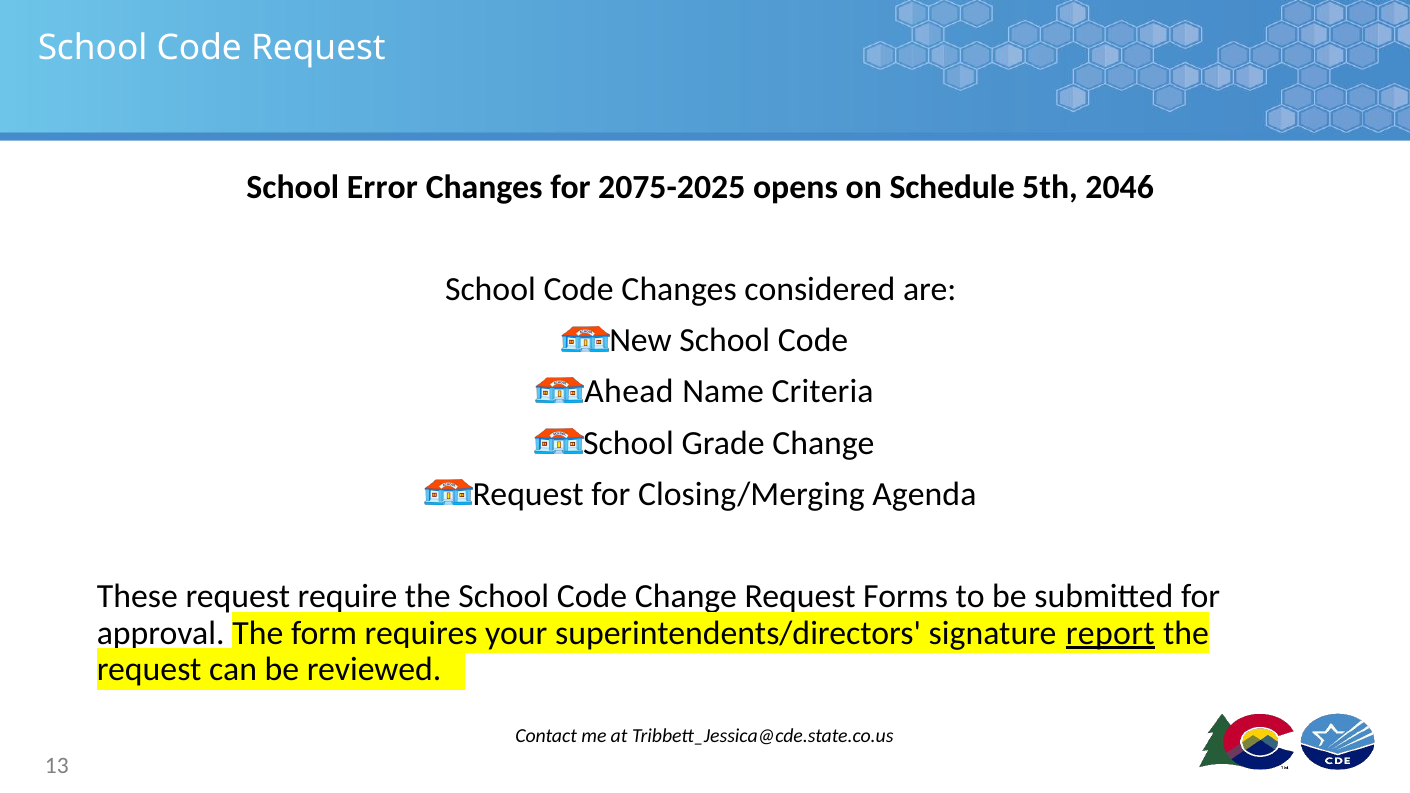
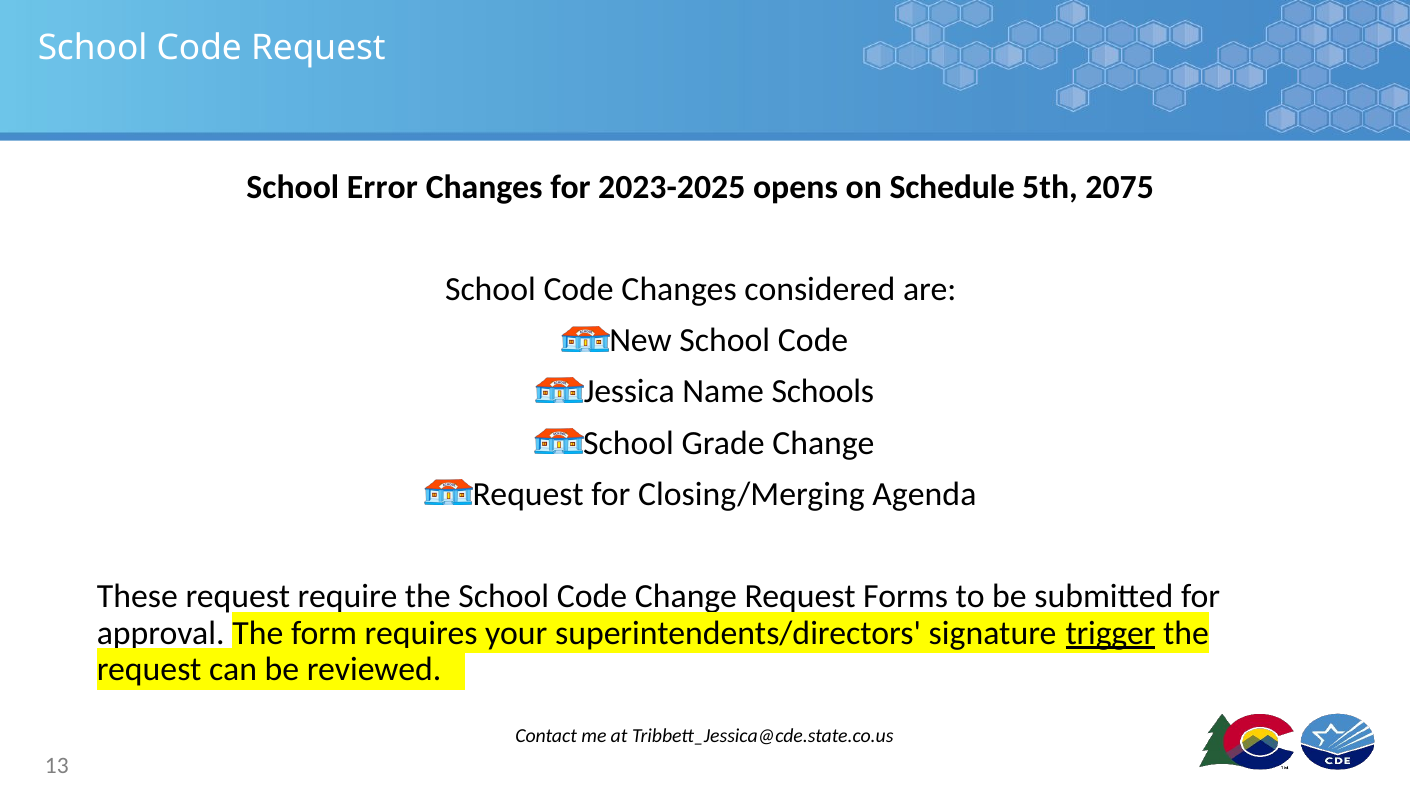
2075-2025: 2075-2025 -> 2023-2025
2046: 2046 -> 2075
Ahead: Ahead -> Jessica
Criteria: Criteria -> Schools
report: report -> trigger
